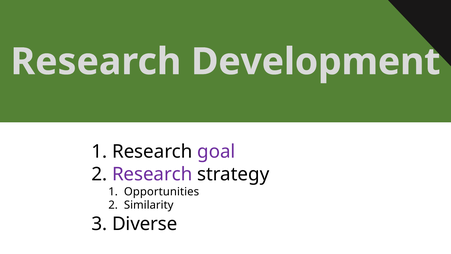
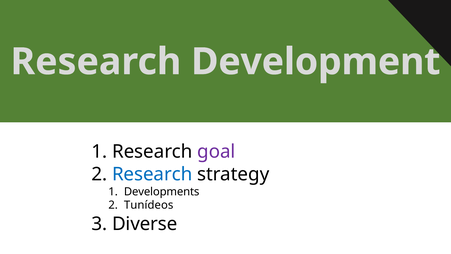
Research at (152, 174) colour: purple -> blue
Opportunities: Opportunities -> Developments
Similarity: Similarity -> Tunídeos
